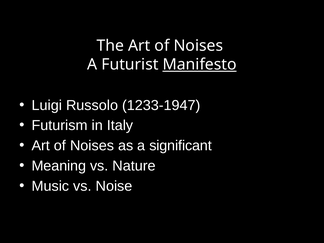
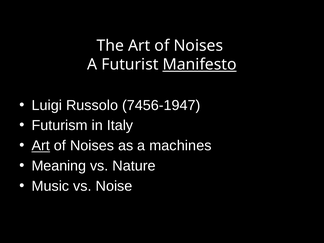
1233-1947: 1233-1947 -> 7456-1947
Art at (41, 146) underline: none -> present
significant: significant -> machines
